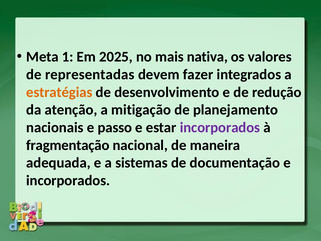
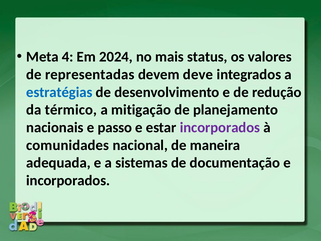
1: 1 -> 4
2025: 2025 -> 2024
nativa: nativa -> status
fazer: fazer -> deve
estratégias colour: orange -> blue
atenção: atenção -> térmico
fragmentação: fragmentação -> comunidades
